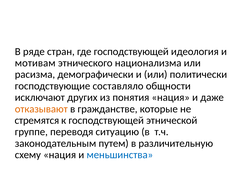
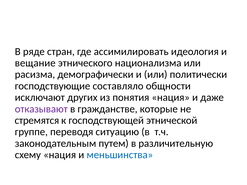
где господствующей: господствующей -> ассимилировать
мотивам: мотивам -> вещание
отказывают colour: orange -> purple
